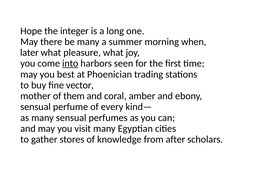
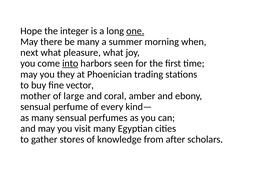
one underline: none -> present
later: later -> next
best: best -> they
them: them -> large
